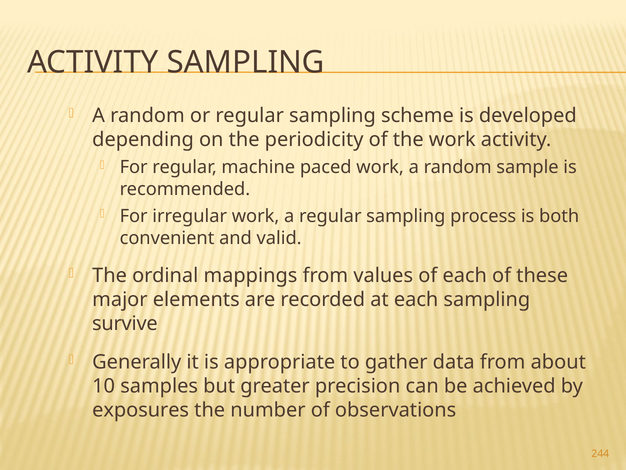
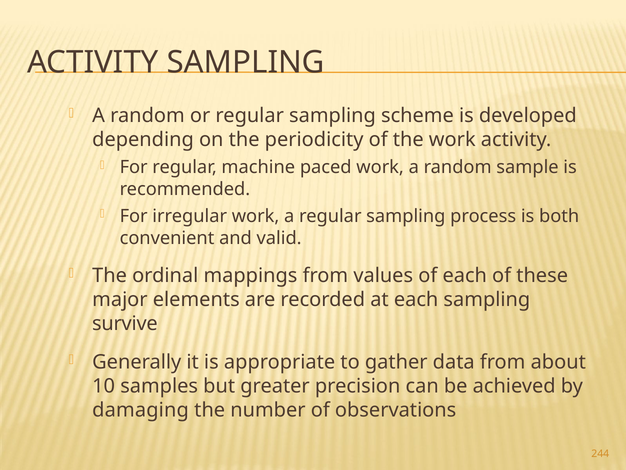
exposures: exposures -> damaging
